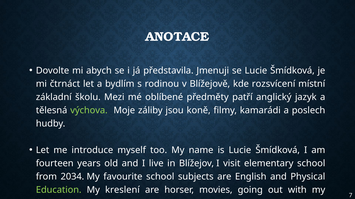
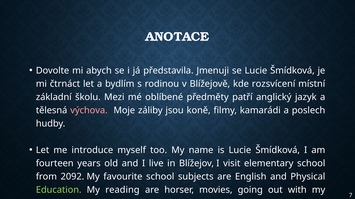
výchova colour: light green -> pink
2034: 2034 -> 2092
kreslení: kreslení -> reading
